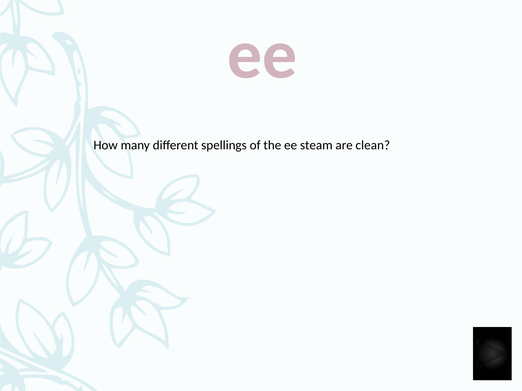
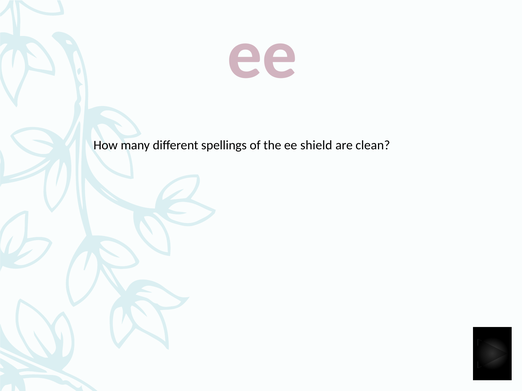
steam: steam -> shield
